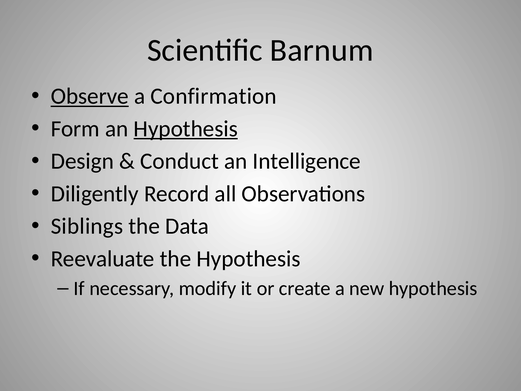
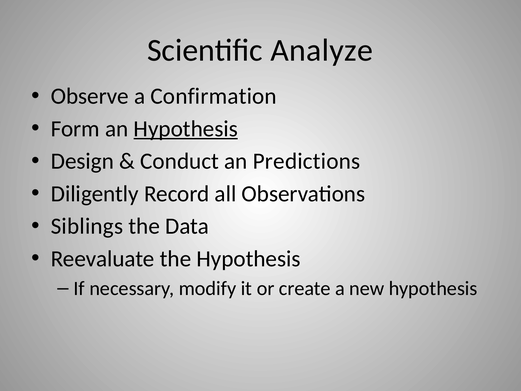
Barnum: Barnum -> Analyze
Observe underline: present -> none
Intelligence: Intelligence -> Predictions
